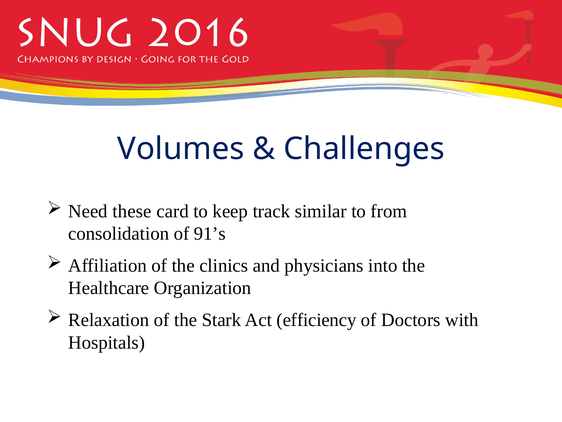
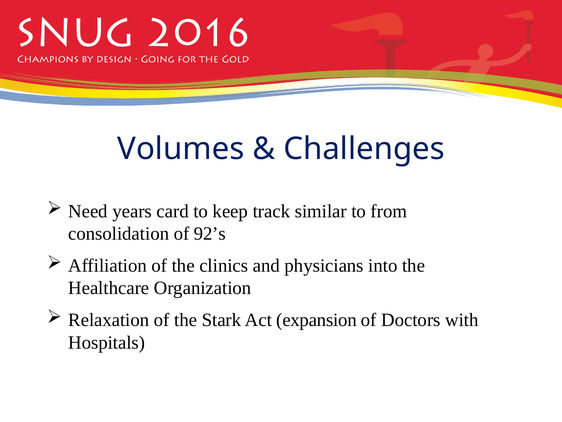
these: these -> years
91’s: 91’s -> 92’s
efficiency: efficiency -> expansion
